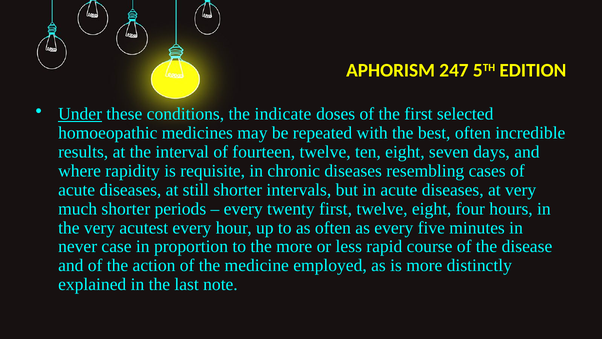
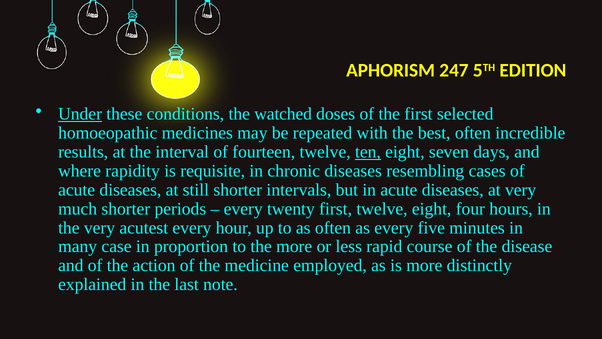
indicate: indicate -> watched
ten underline: none -> present
never: never -> many
